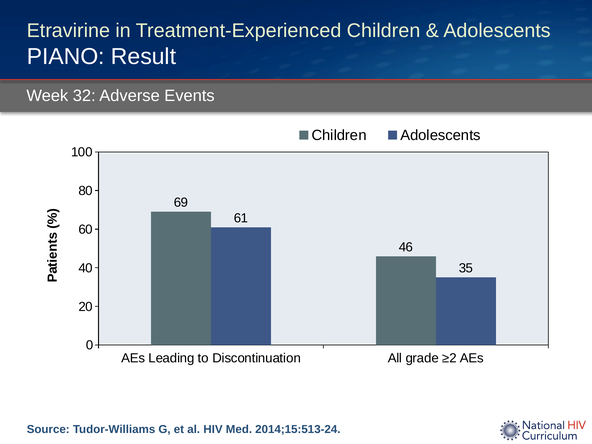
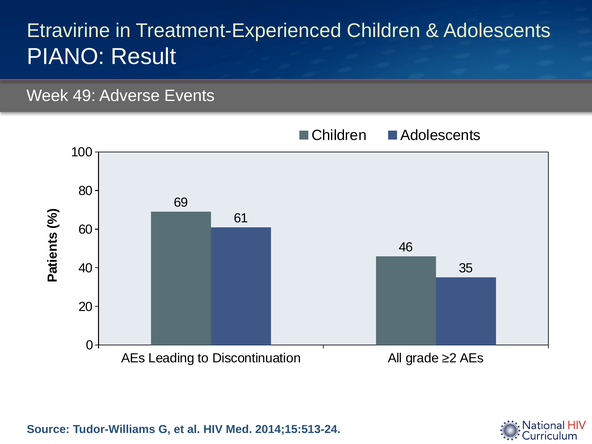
32: 32 -> 49
